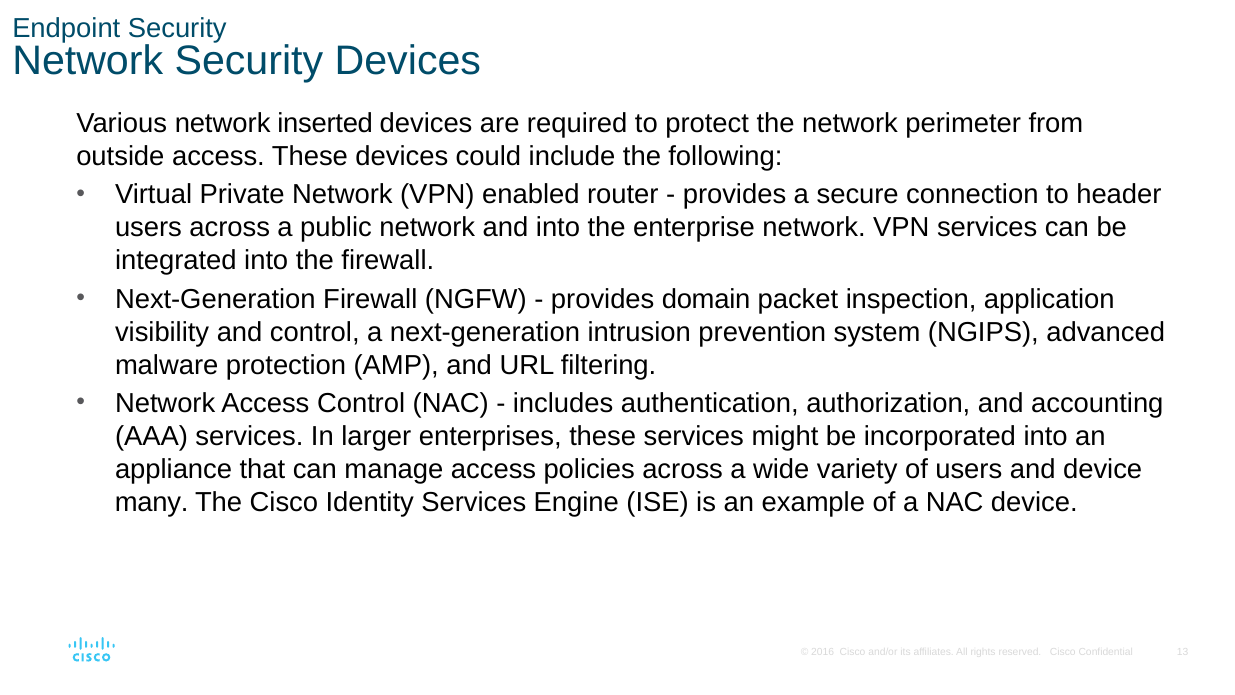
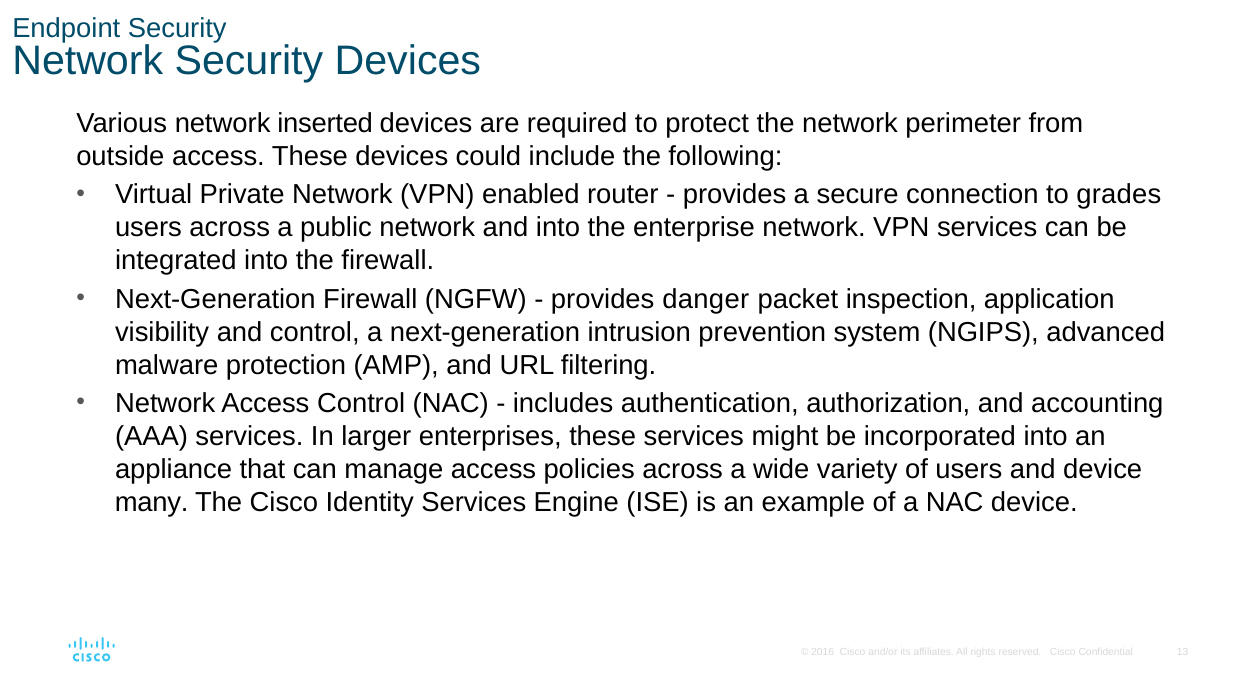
header: header -> grades
domain: domain -> danger
